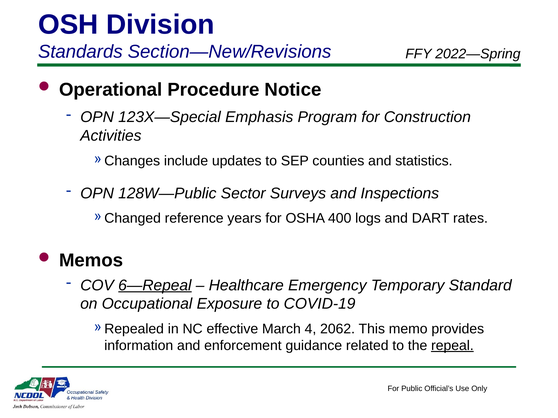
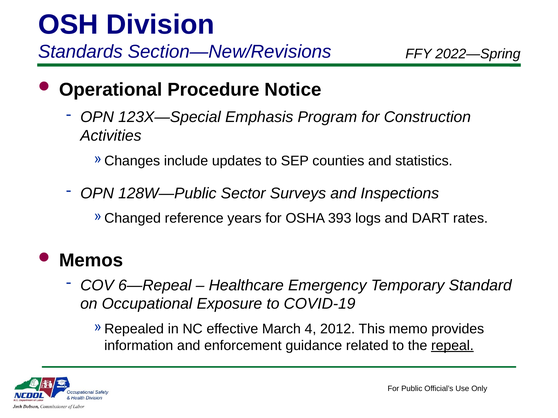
400: 400 -> 393
6—Repeal underline: present -> none
2062: 2062 -> 2012
